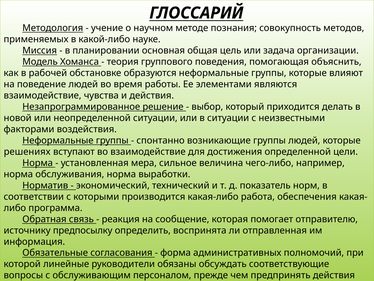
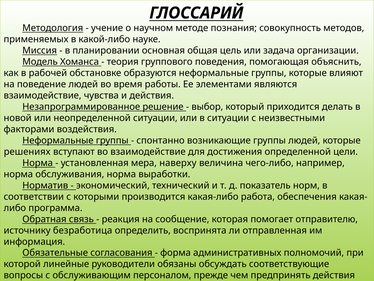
сильное: сильное -> наверху
предпосылку: предпосылку -> безработица
